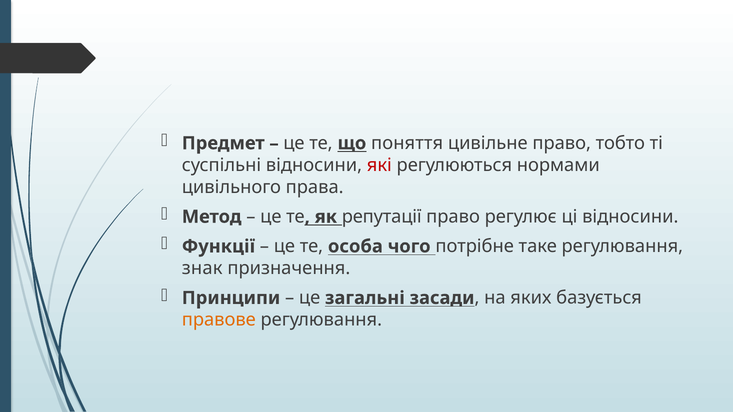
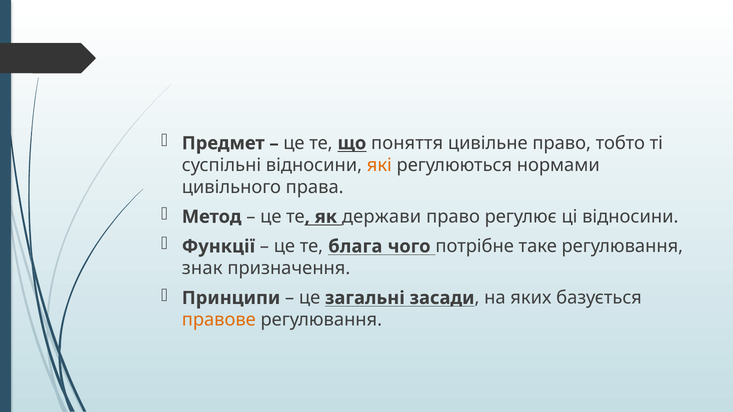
які colour: red -> orange
репутації: репутації -> держави
особа: особа -> блага
